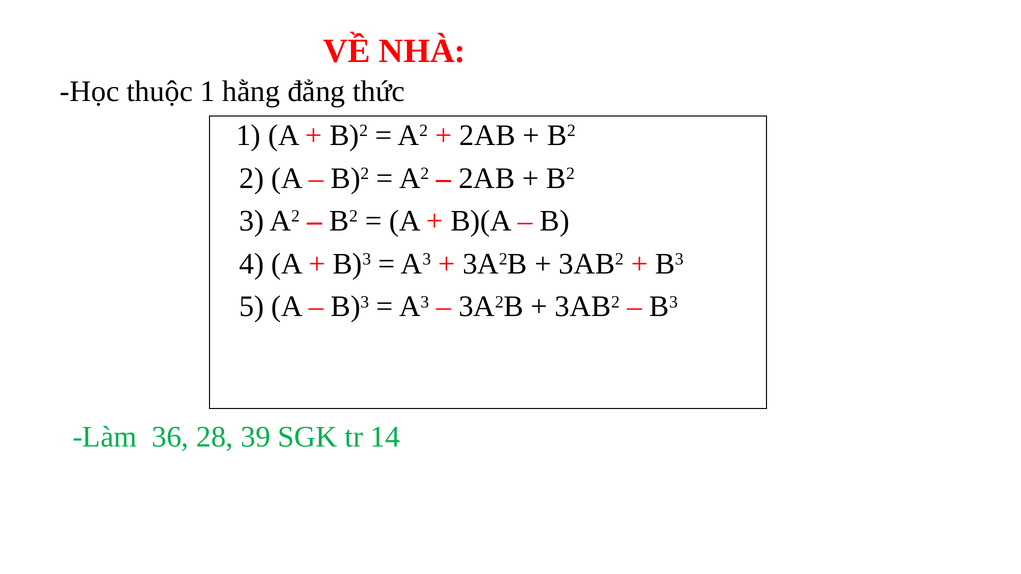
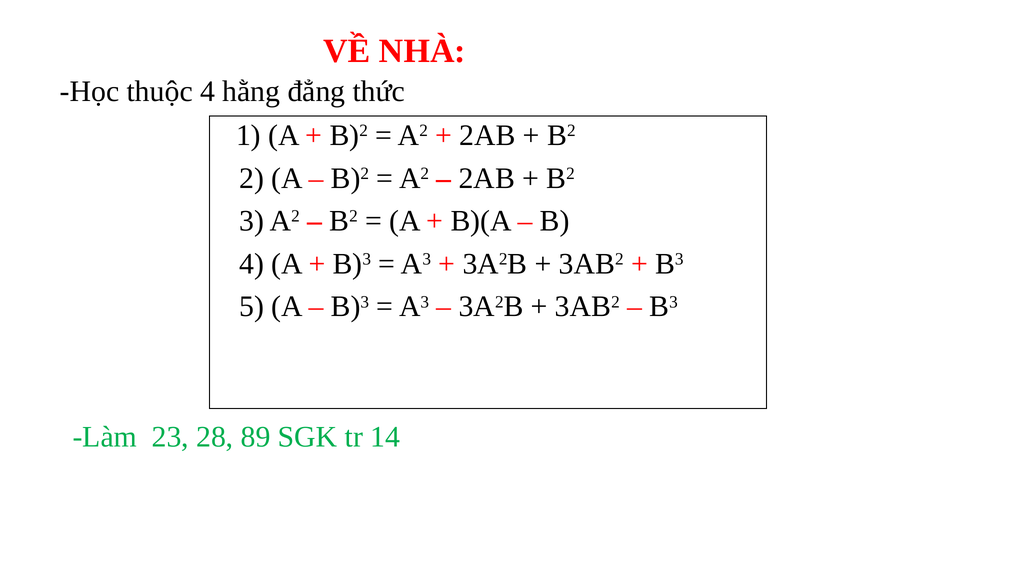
thuộc 1: 1 -> 4
36: 36 -> 23
39: 39 -> 89
